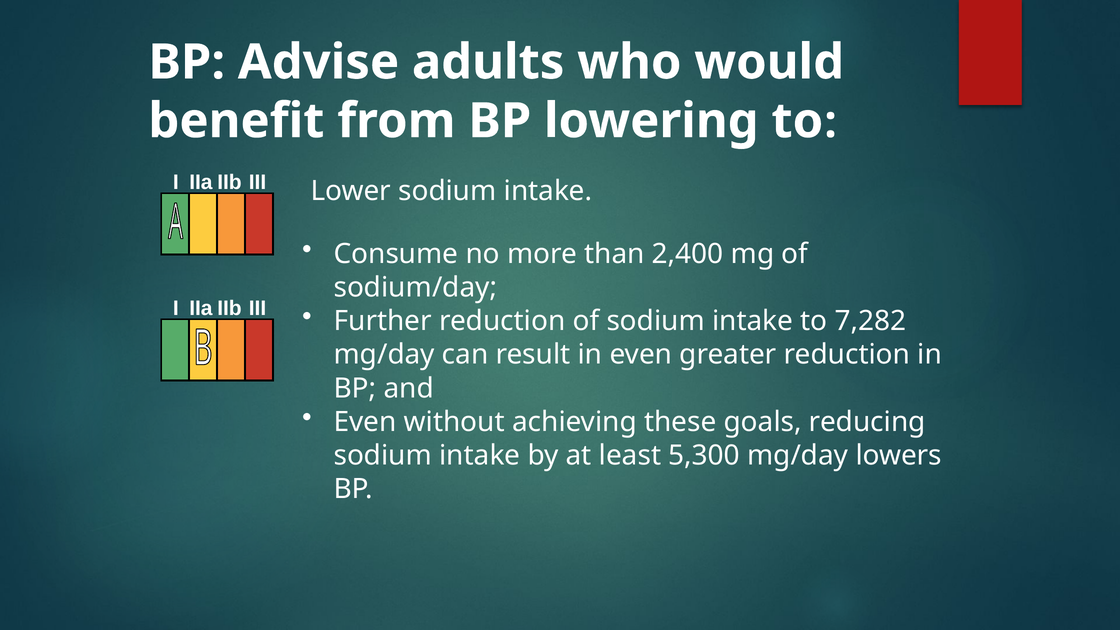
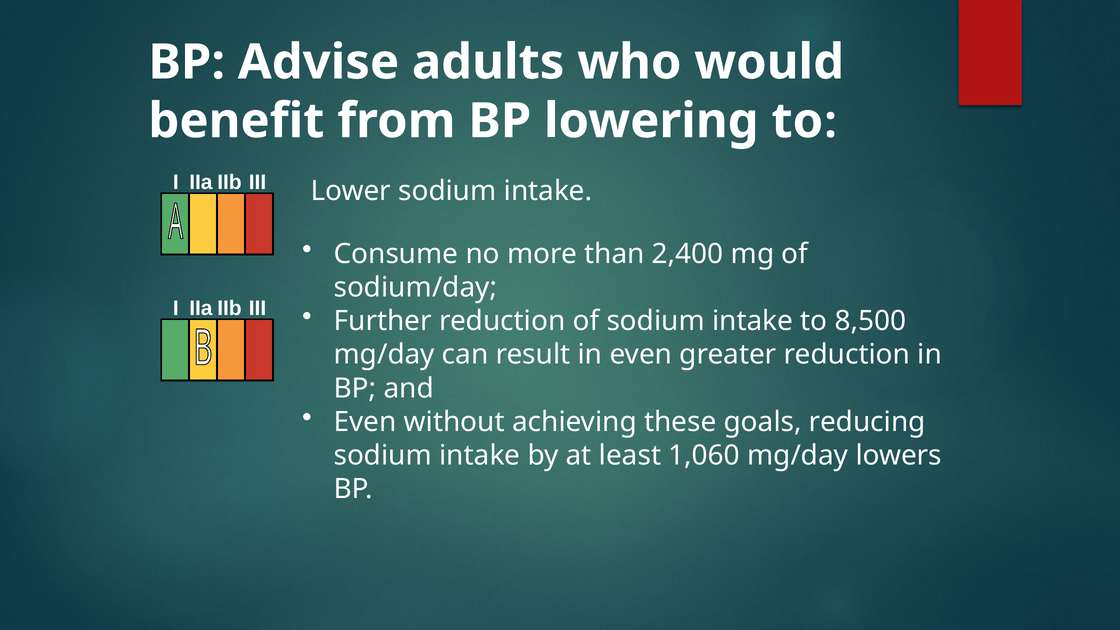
7,282: 7,282 -> 8,500
5,300: 5,300 -> 1,060
